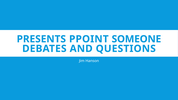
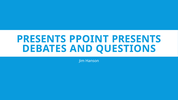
PPOINT SOMEONE: SOMEONE -> PRESENTS
